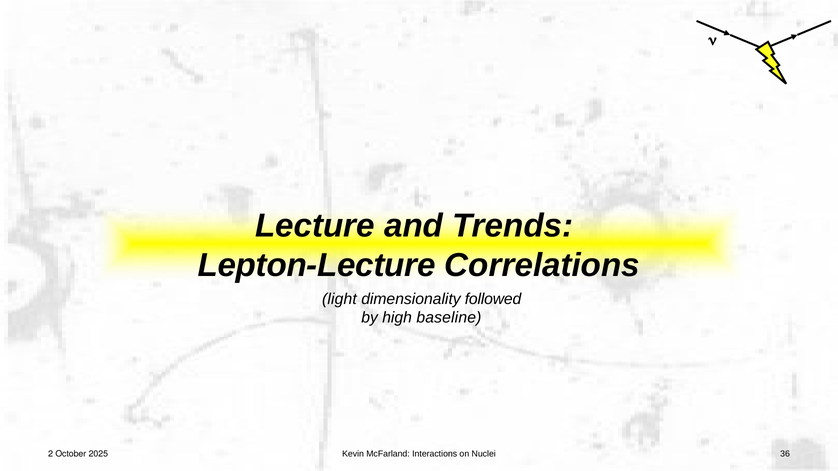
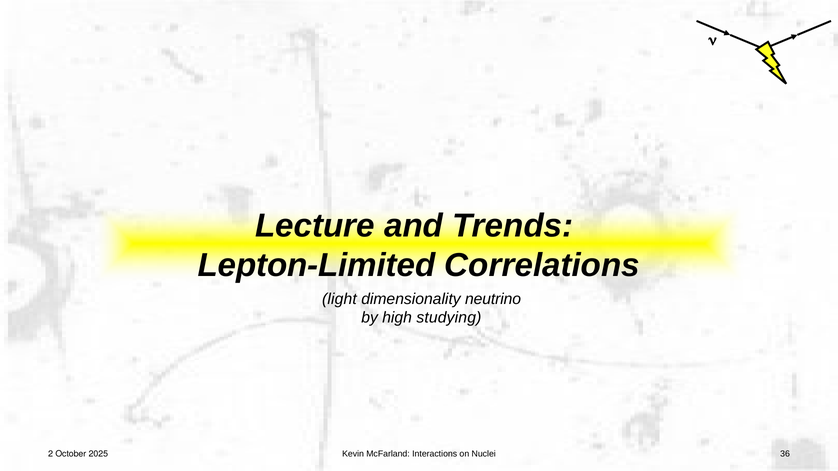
Lepton-Lecture: Lepton-Lecture -> Lepton-Limited
followed: followed -> neutrino
baseline: baseline -> studying
